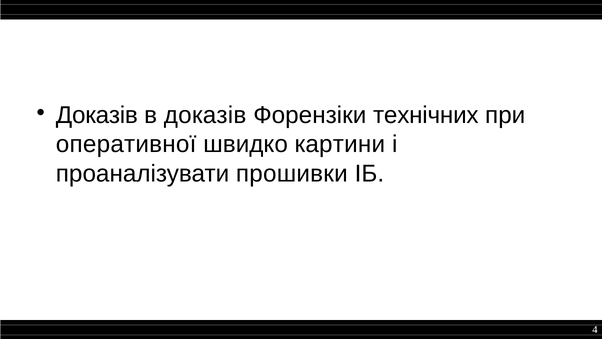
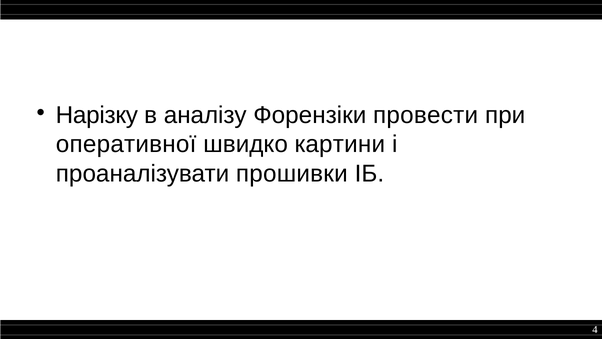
Доказів at (97, 115): Доказів -> Нарізку
в доказів: доказів -> аналізу
технічних: технічних -> провести
